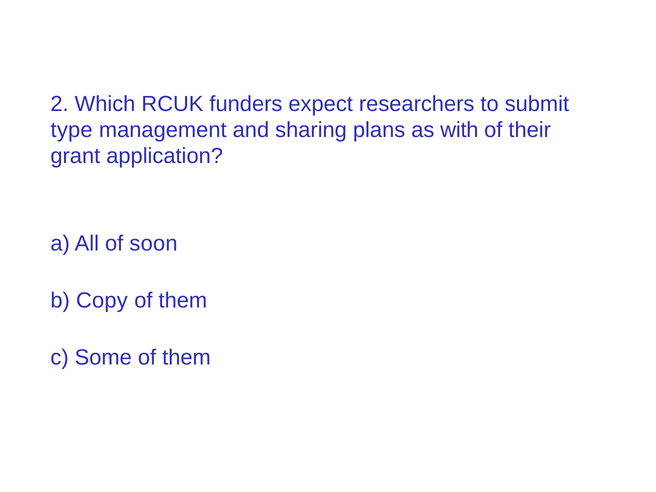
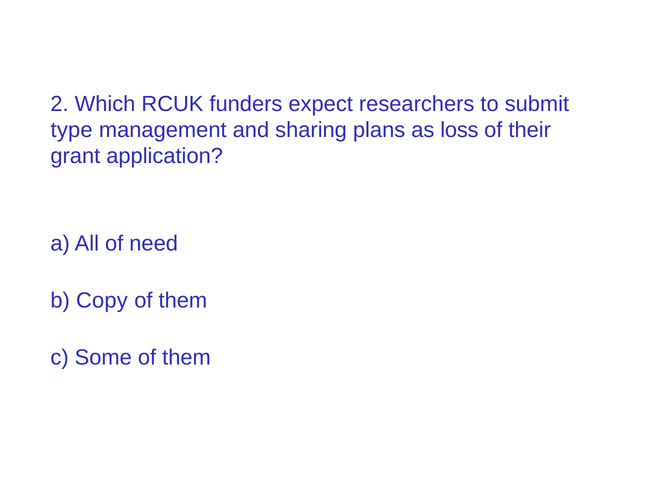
with: with -> loss
soon: soon -> need
